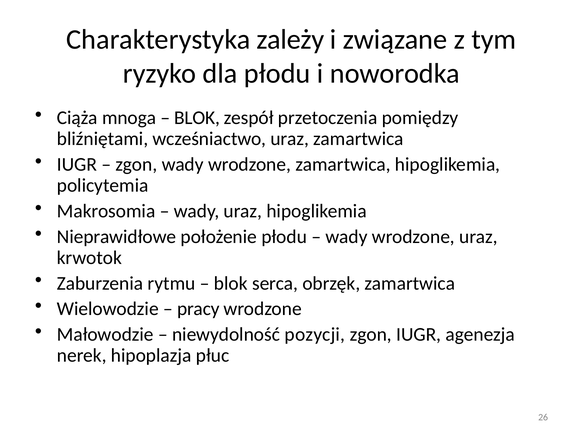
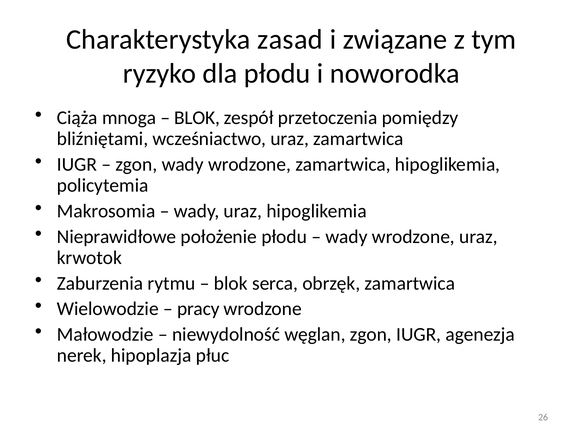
zależy: zależy -> zasad
pozycji: pozycji -> węglan
